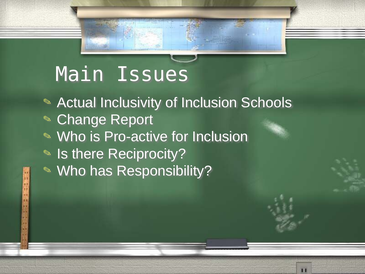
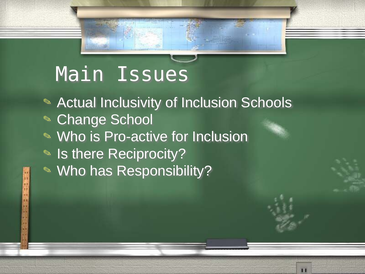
Report: Report -> School
